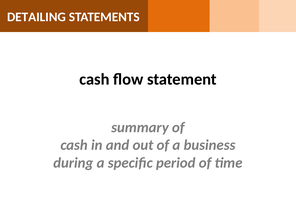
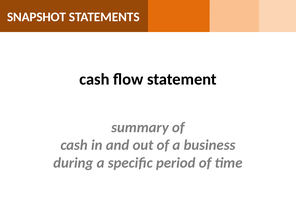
DETAILING: DETAILING -> SNAPSHOT
